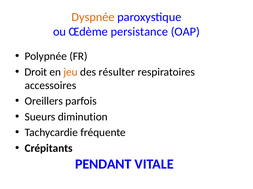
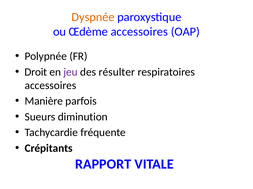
Œdème persistance: persistance -> accessoires
jeu colour: orange -> purple
Oreillers: Oreillers -> Manière
PENDANT: PENDANT -> RAPPORT
